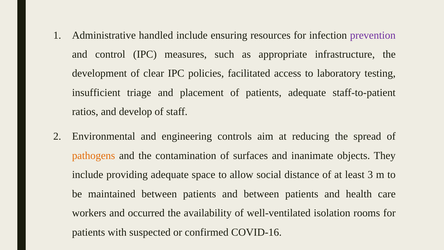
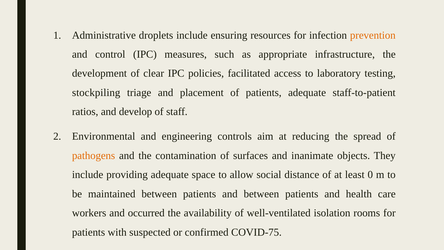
handled: handled -> droplets
prevention colour: purple -> orange
insufficient: insufficient -> stockpiling
3: 3 -> 0
COVID-16: COVID-16 -> COVID-75
